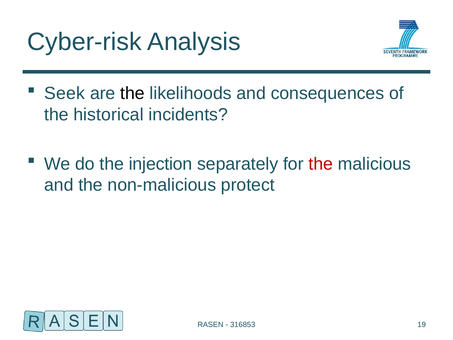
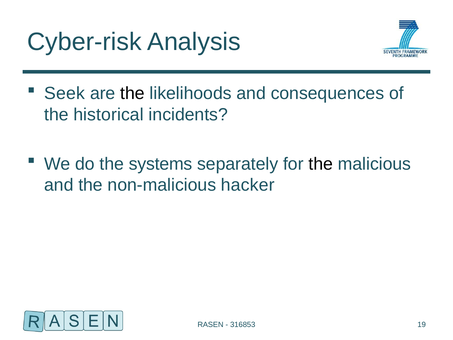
injection: injection -> systems
the at (321, 164) colour: red -> black
protect: protect -> hacker
